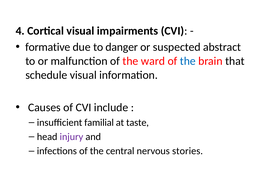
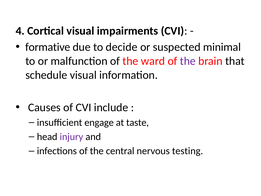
danger: danger -> decide
abstract: abstract -> minimal
the at (188, 61) colour: blue -> purple
familial: familial -> engage
stories: stories -> testing
